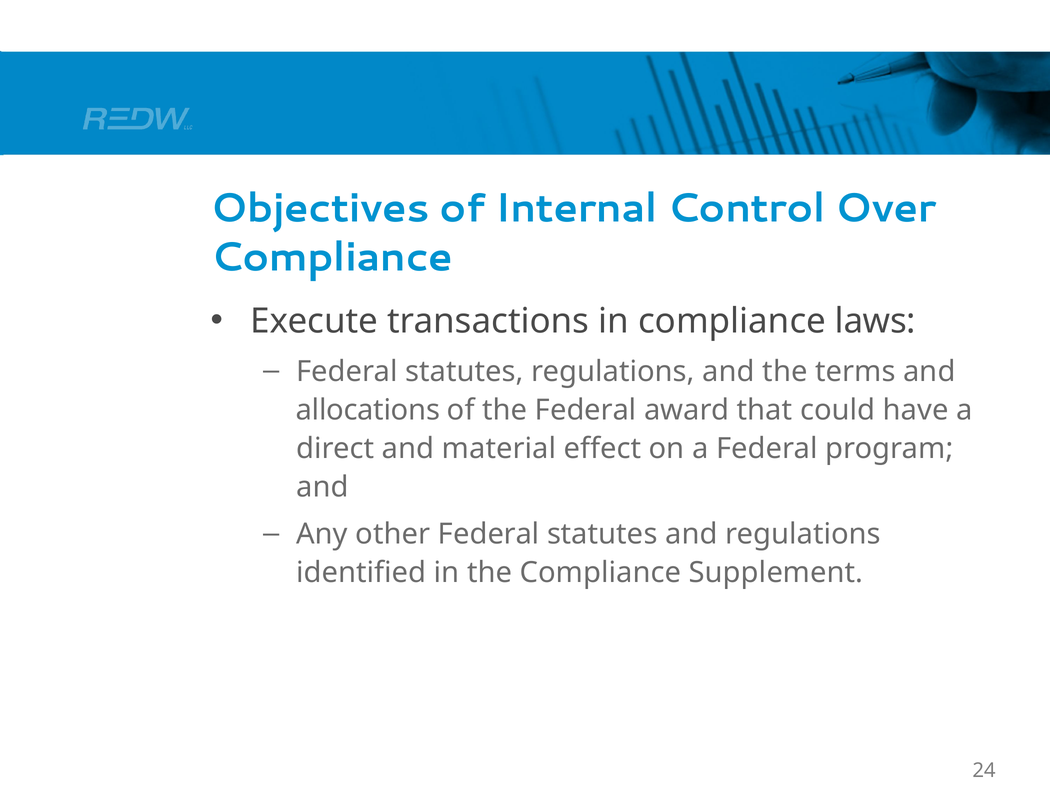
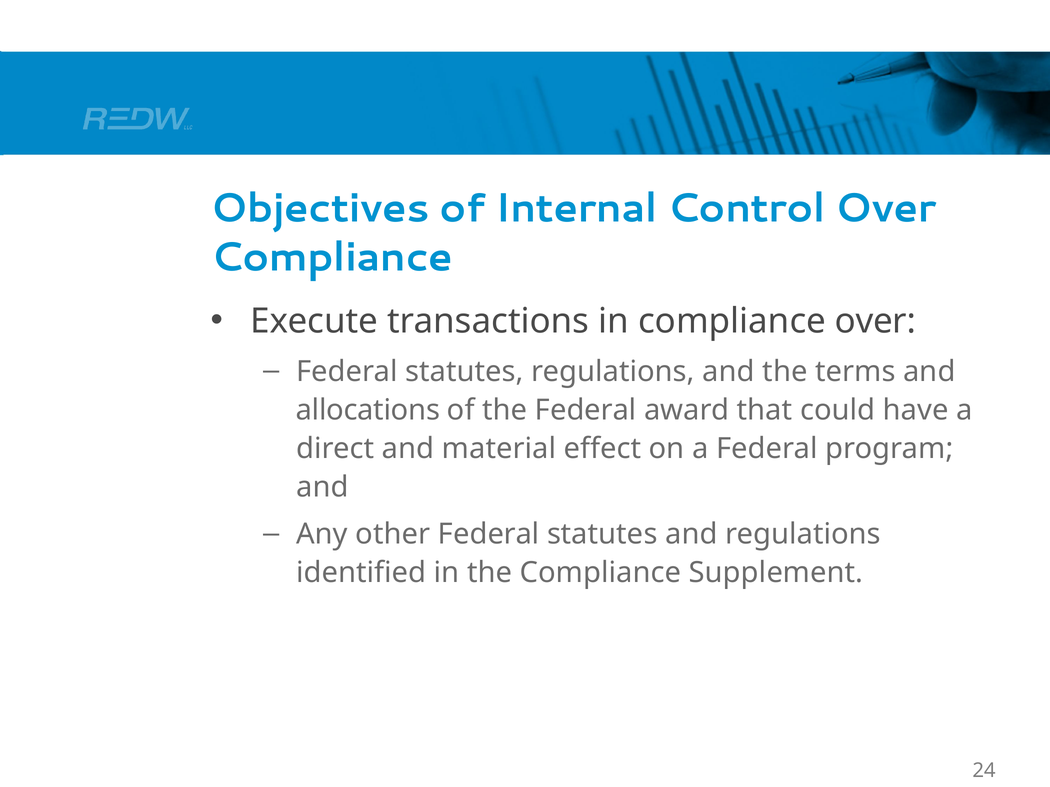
compliance laws: laws -> over
